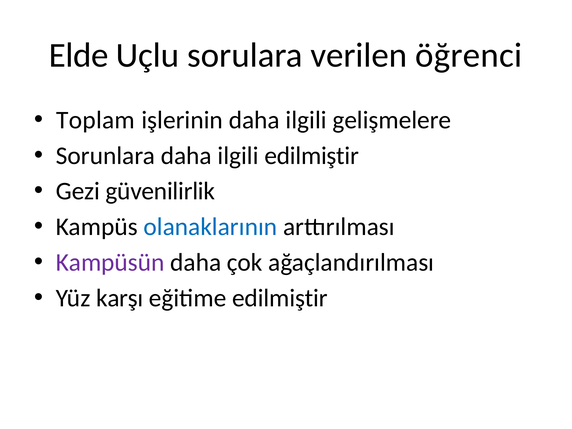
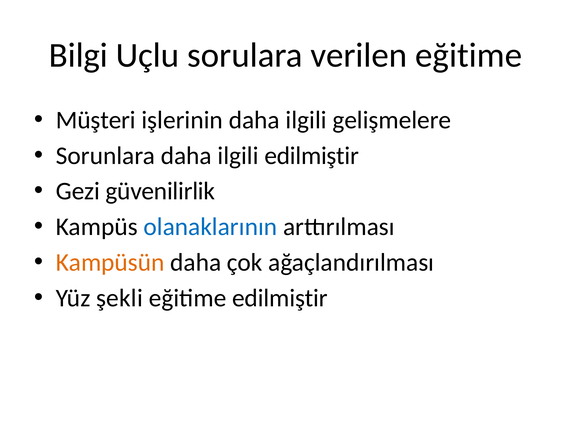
Elde: Elde -> Bilgi
verilen öğrenci: öğrenci -> eğitime
Toplam: Toplam -> Müşteri
Kampüsün colour: purple -> orange
karşı: karşı -> şekli
